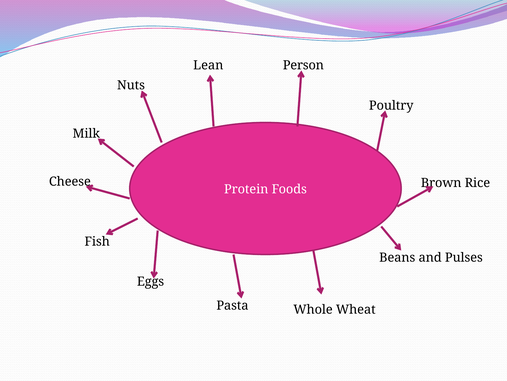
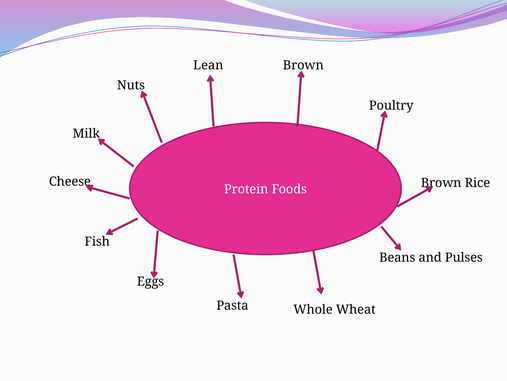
Person at (303, 65): Person -> Brown
